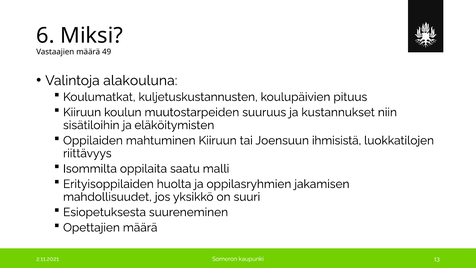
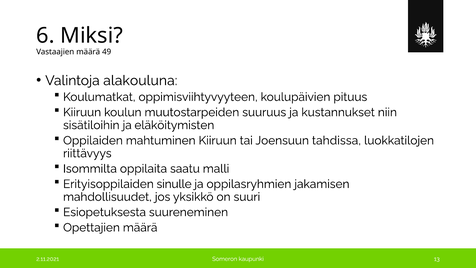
kuljetuskustannusten: kuljetuskustannusten -> oppimisviihtyvyyteen
ihmisistä: ihmisistä -> tahdissa
huolta: huolta -> sinulle
